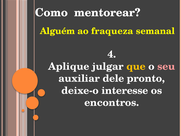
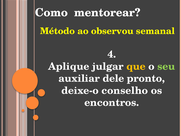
Alguém: Alguém -> Método
fraqueza: fraqueza -> observou
seu colour: pink -> light green
interesse: interesse -> conselho
